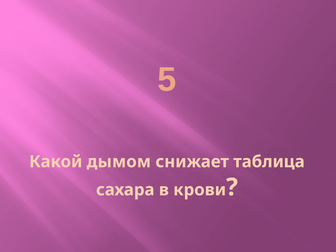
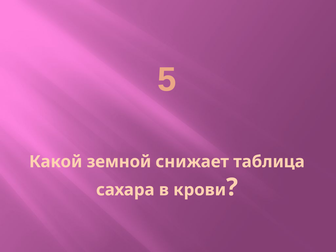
дымом: дымом -> земной
